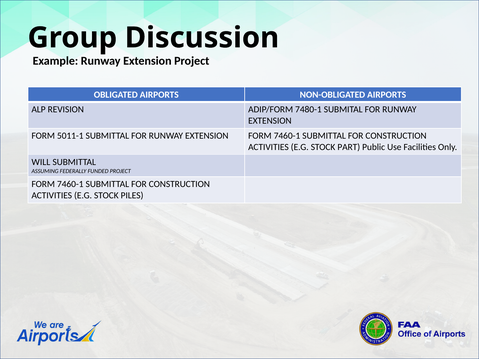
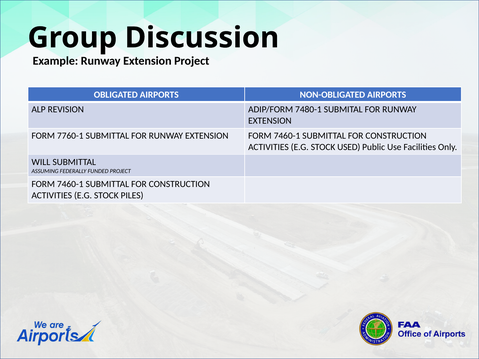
5011-1: 5011-1 -> 7760-1
PART: PART -> USED
